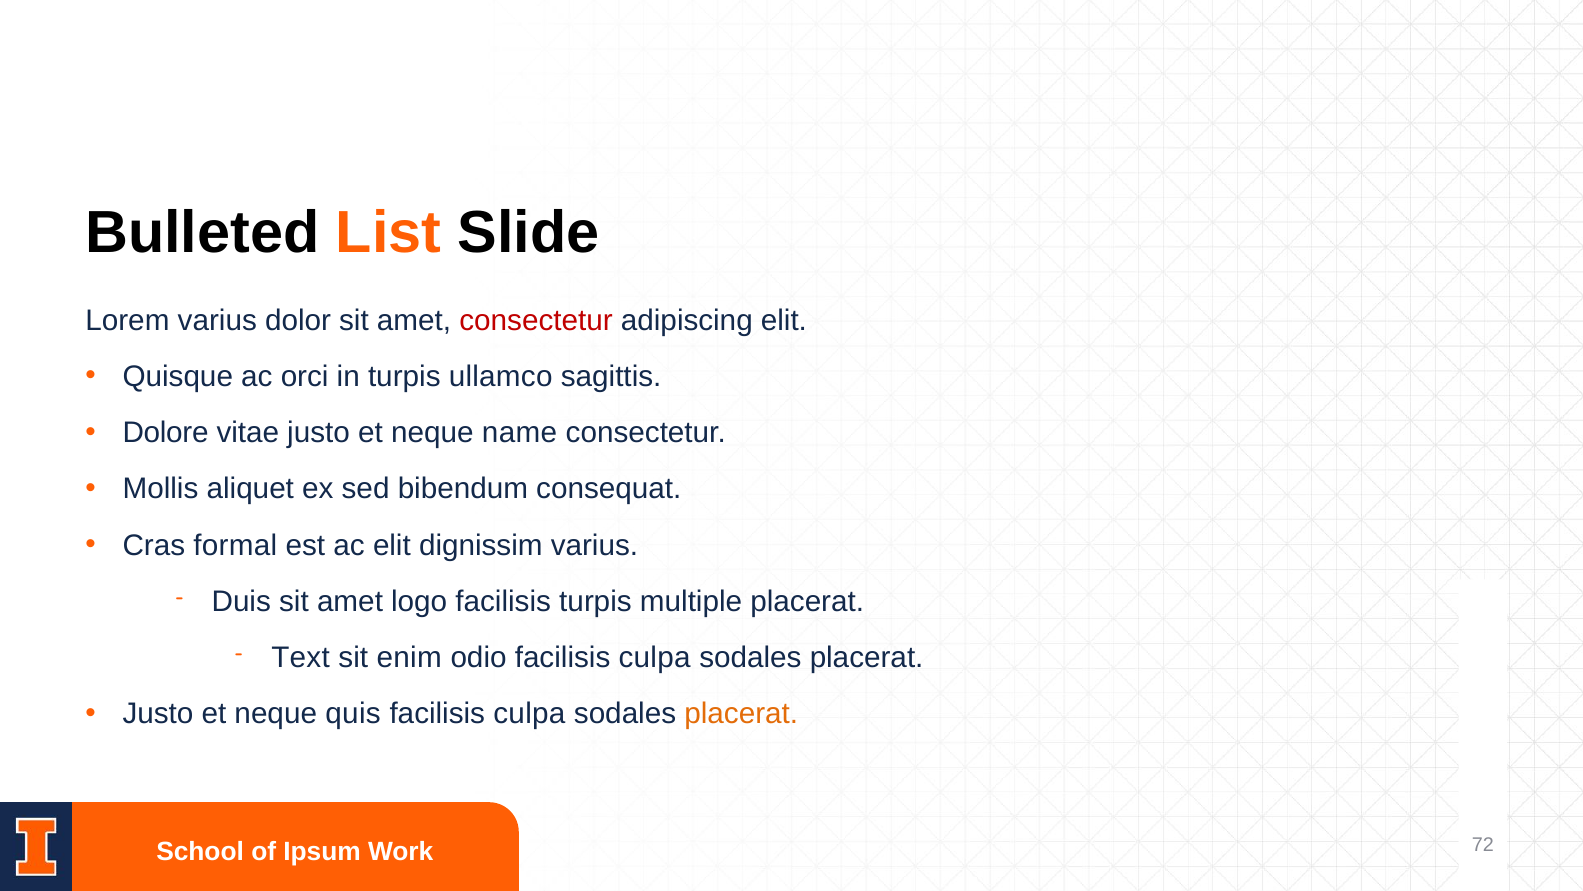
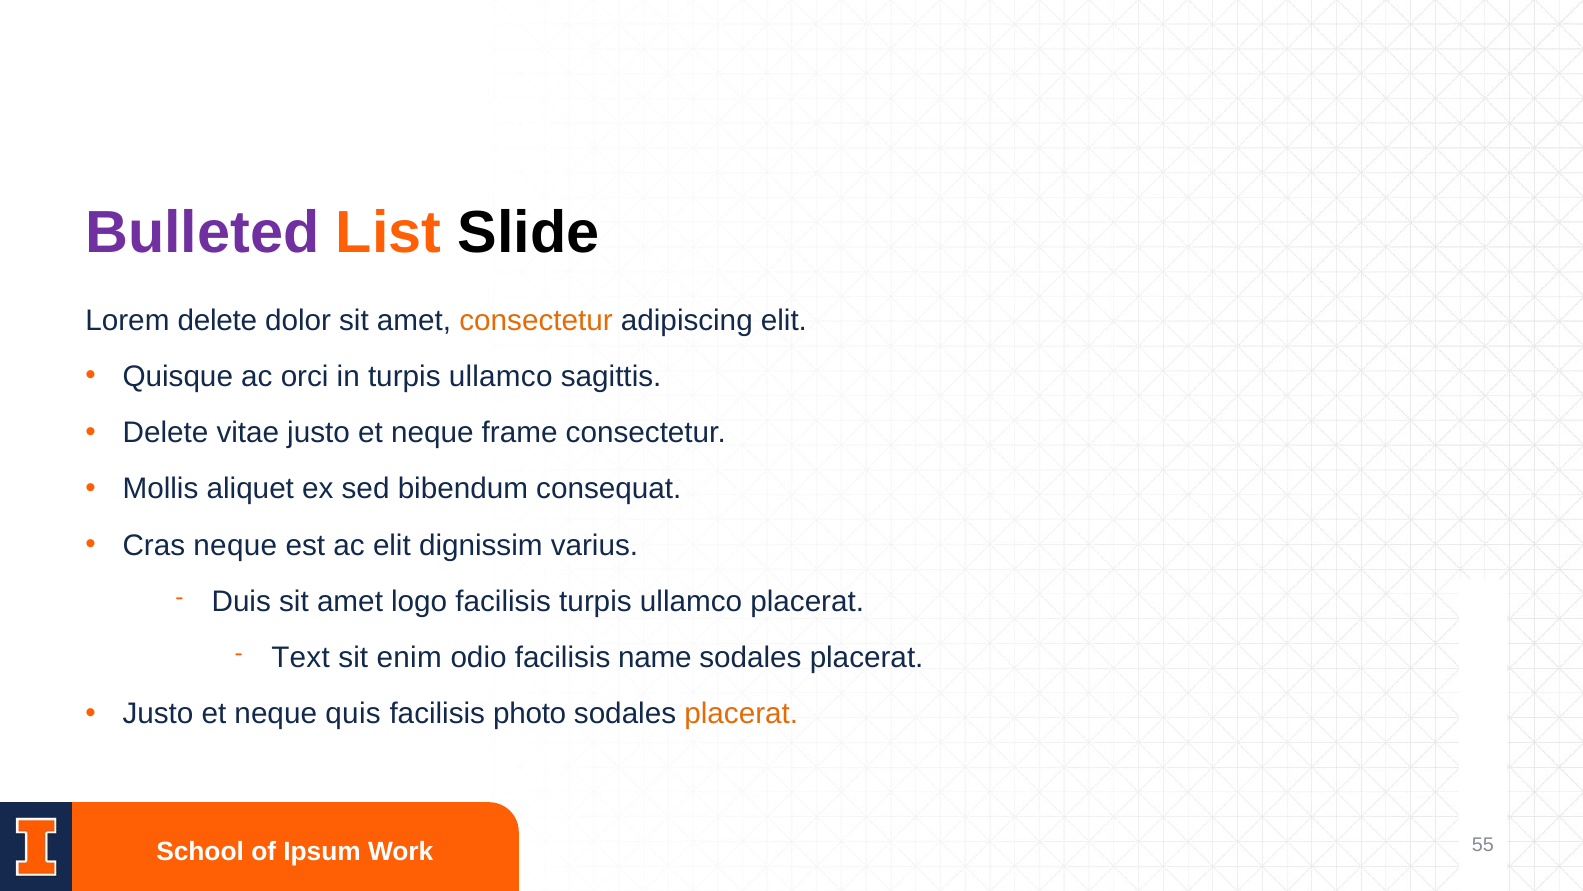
Bulleted colour: black -> purple
Lorem varius: varius -> delete
consectetur at (536, 320) colour: red -> orange
Dolore at (166, 433): Dolore -> Delete
name: name -> frame
Cras formal: formal -> neque
facilisis turpis multiple: multiple -> ullamco
odio facilisis culpa: culpa -> name
culpa at (529, 714): culpa -> photo
72: 72 -> 55
